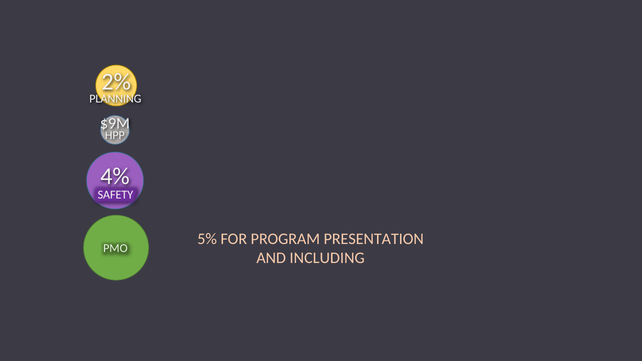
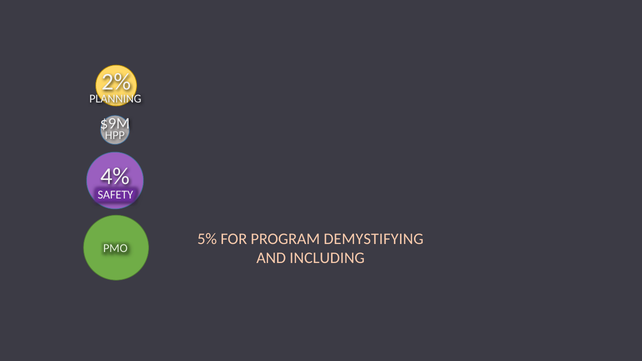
PRESENTATION: PRESENTATION -> DEMYSTIFYING
